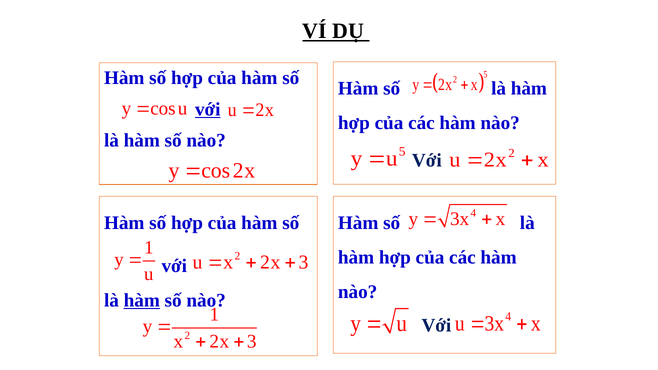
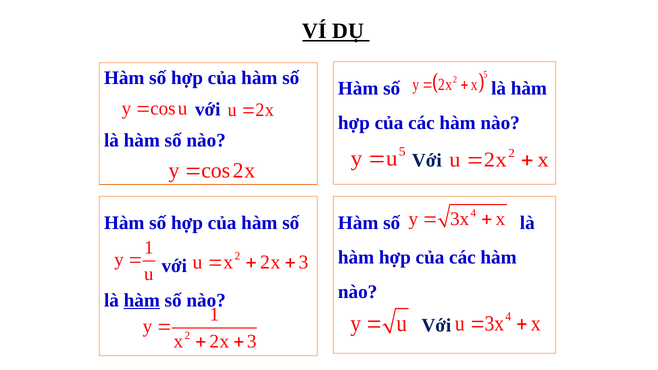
với at (208, 109) underline: present -> none
